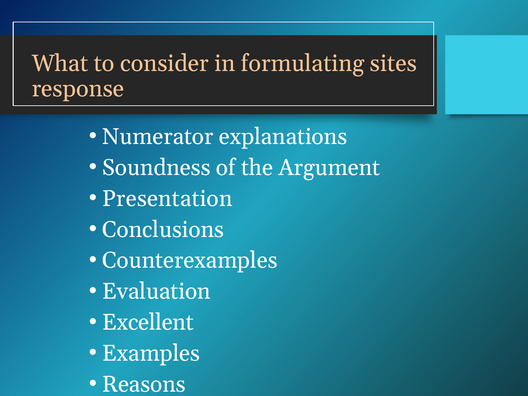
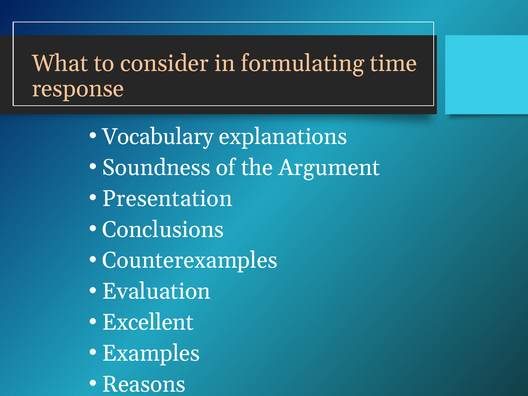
sites: sites -> time
Numerator: Numerator -> Vocabulary
